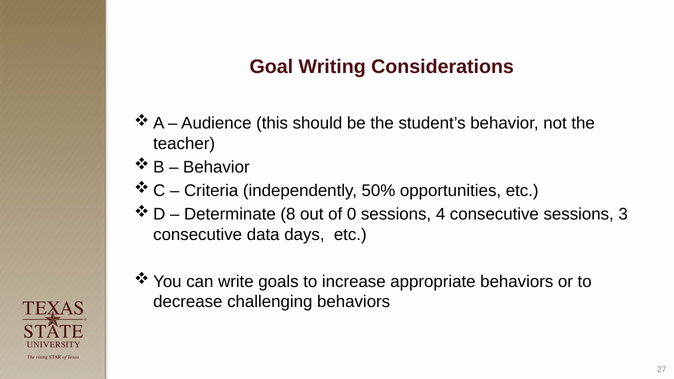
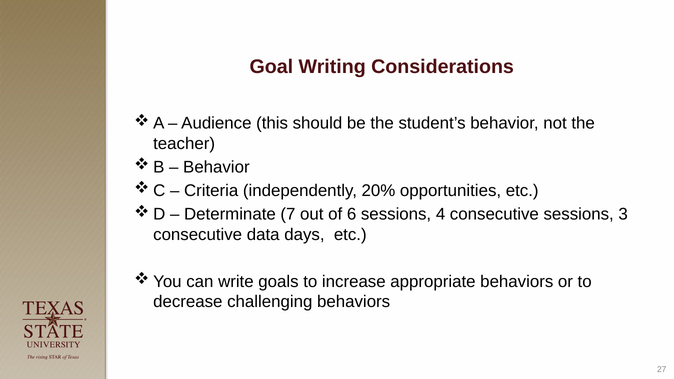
50%: 50% -> 20%
8: 8 -> 7
0: 0 -> 6
